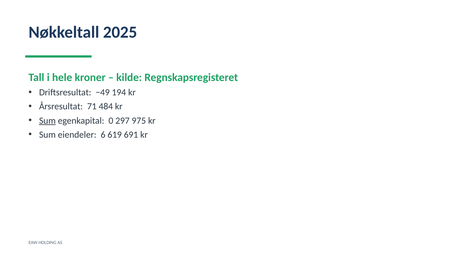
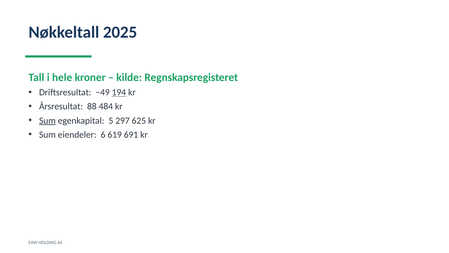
194 underline: none -> present
71: 71 -> 88
0: 0 -> 5
975: 975 -> 625
